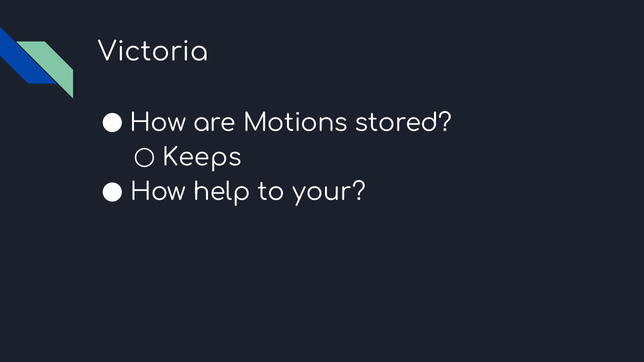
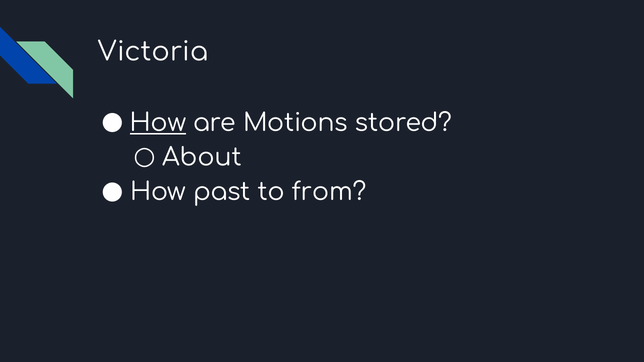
How at (158, 123) underline: none -> present
Keeps: Keeps -> About
help: help -> past
your: your -> from
